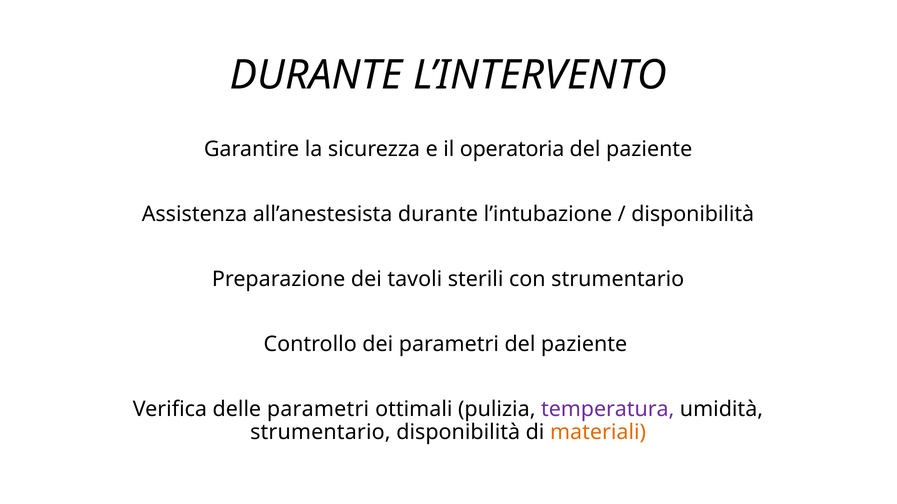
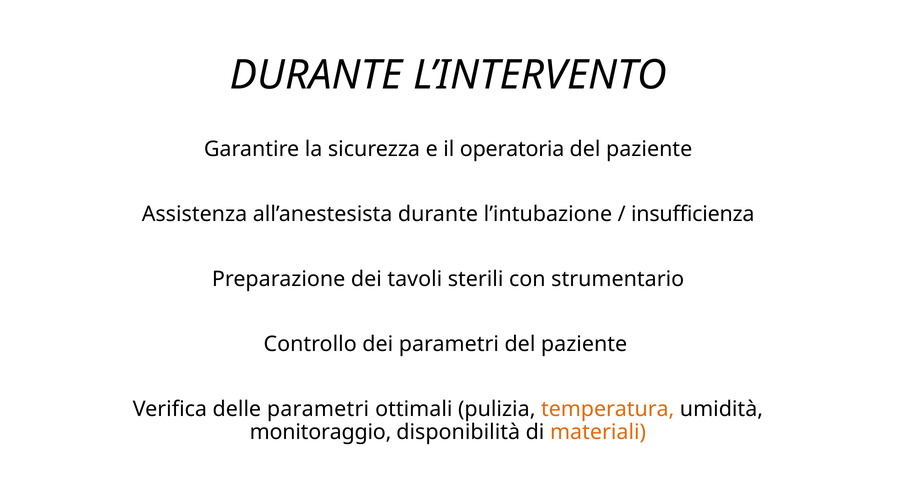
disponibilità at (693, 214): disponibilità -> insufficienza
temperatura colour: purple -> orange
strumentario at (320, 433): strumentario -> monitoraggio
